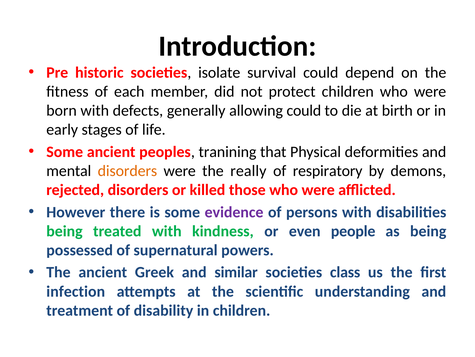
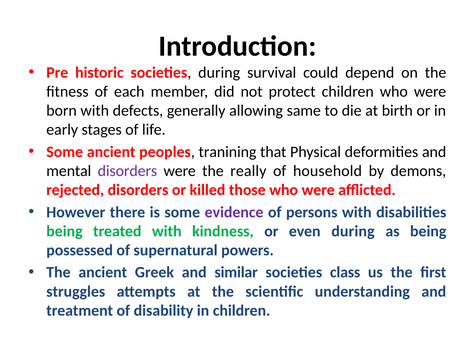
societies isolate: isolate -> during
allowing could: could -> same
disorders at (127, 171) colour: orange -> purple
respiratory: respiratory -> household
even people: people -> during
infection: infection -> struggles
